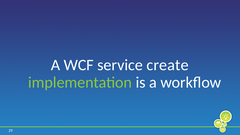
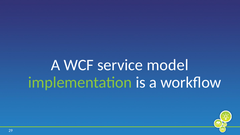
create: create -> model
